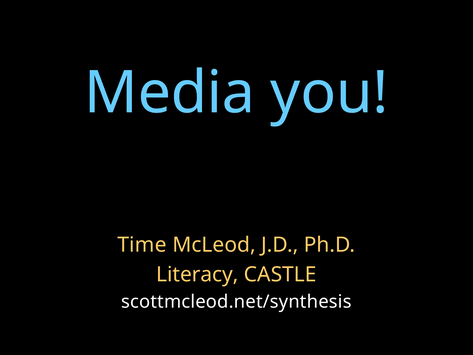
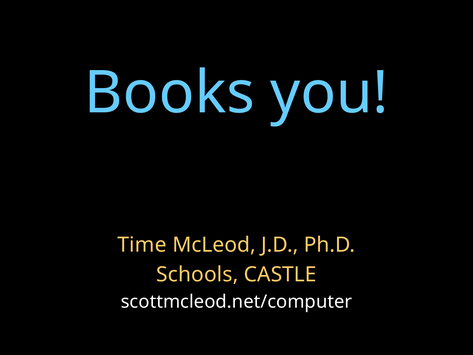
Media: Media -> Books
Literacy: Literacy -> Schools
scottmcleod.net/synthesis: scottmcleod.net/synthesis -> scottmcleod.net/computer
